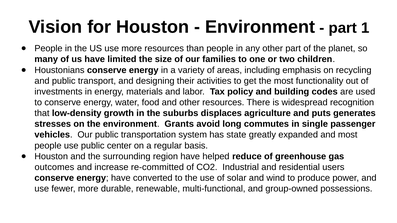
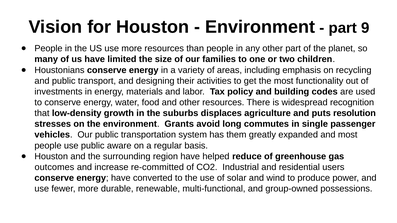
1: 1 -> 9
generates: generates -> resolution
state: state -> them
center: center -> aware
